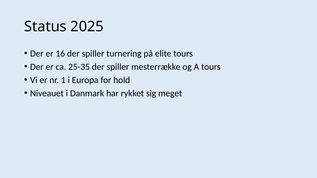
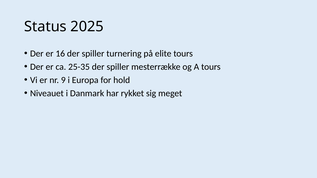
1: 1 -> 9
